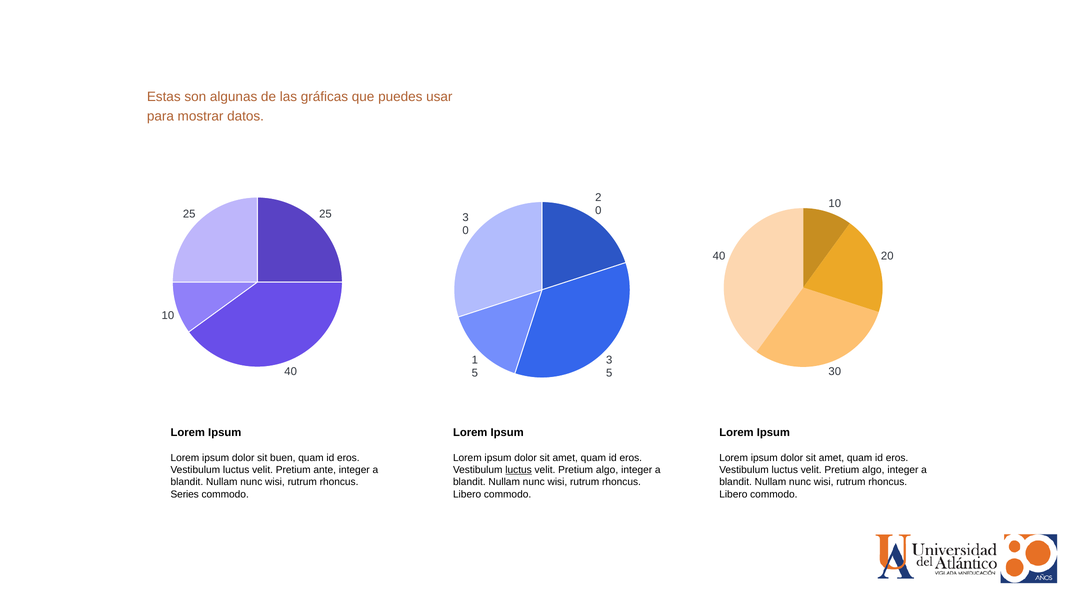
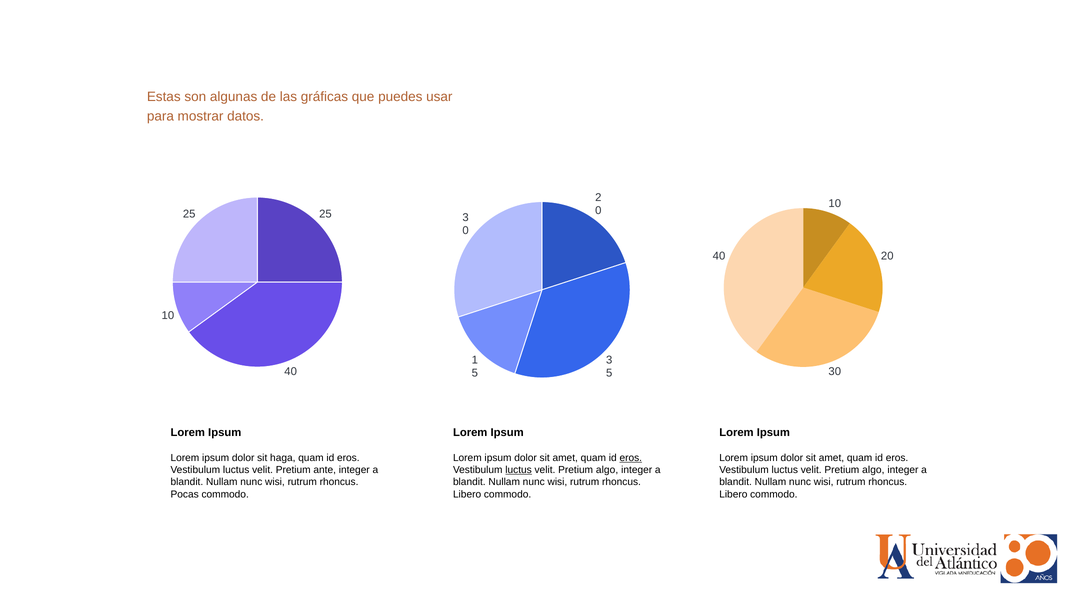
buen: buen -> haga
eros at (631, 458) underline: none -> present
Series: Series -> Pocas
